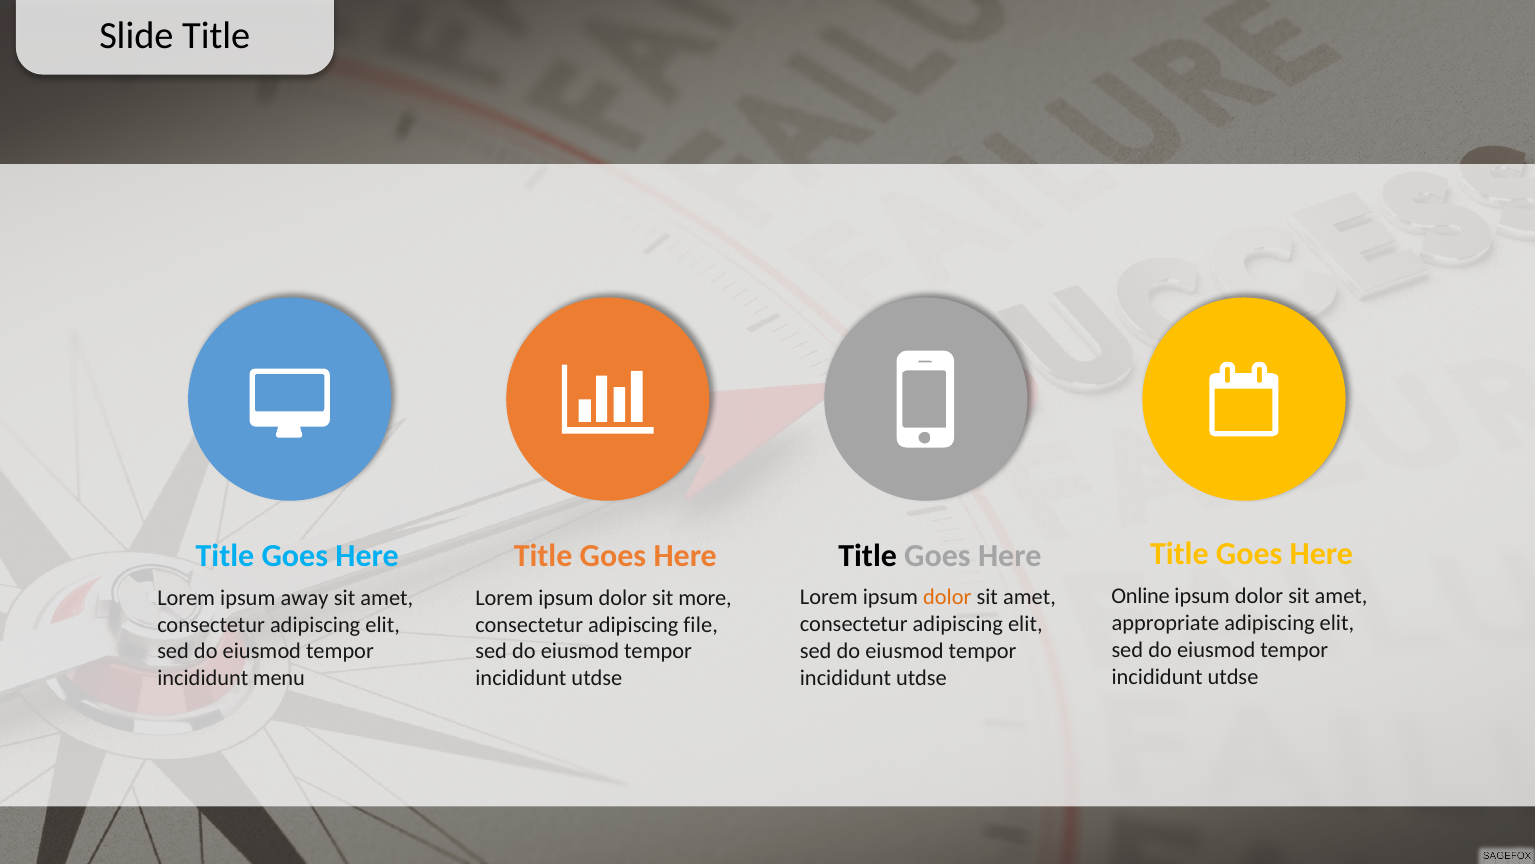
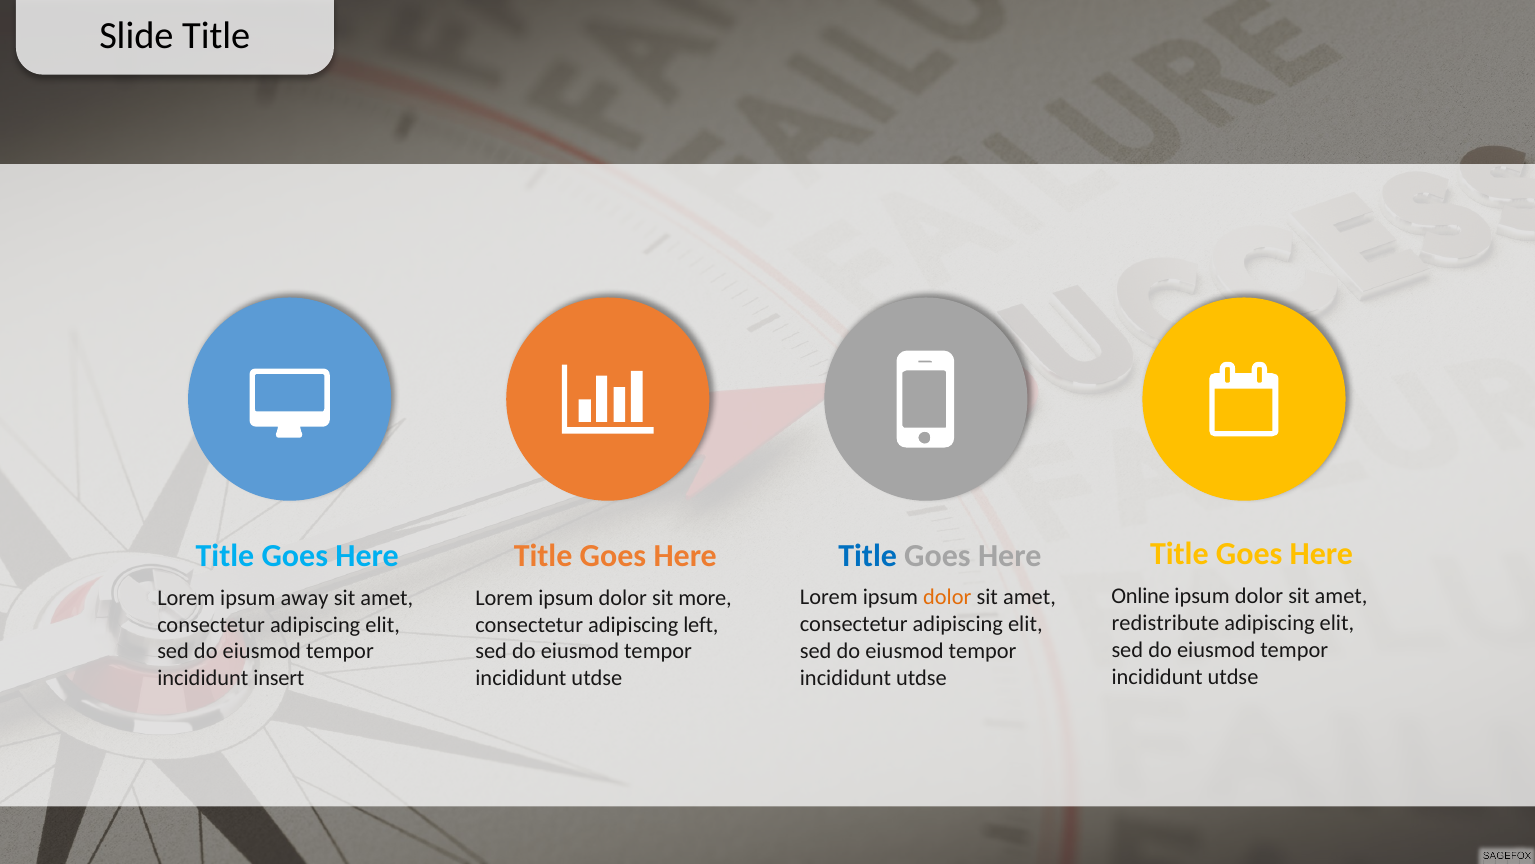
Title at (868, 555) colour: black -> blue
appropriate: appropriate -> redistribute
file: file -> left
menu: menu -> insert
